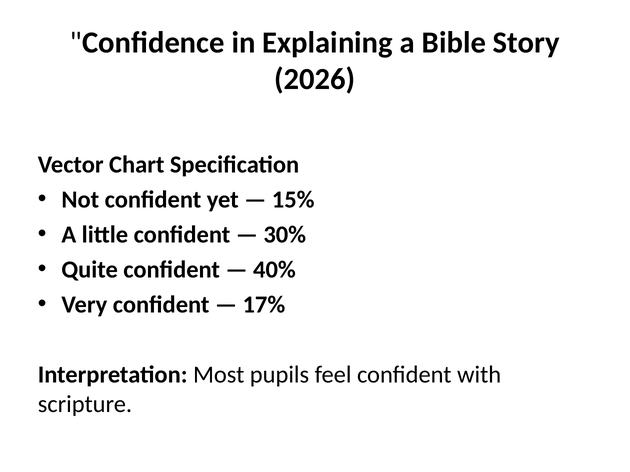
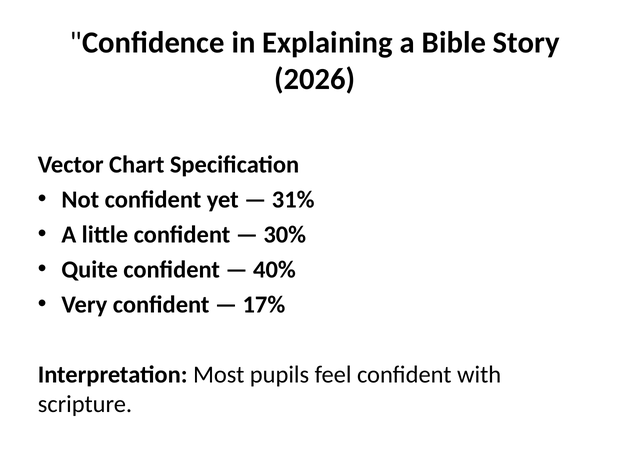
15%: 15% -> 31%
